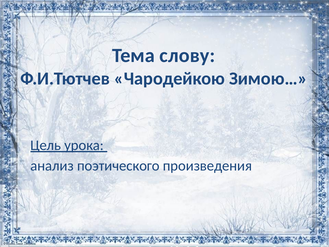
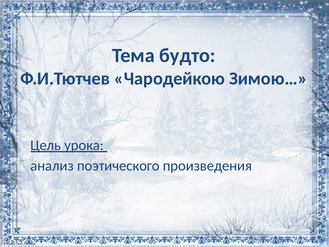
слову: слову -> будто
